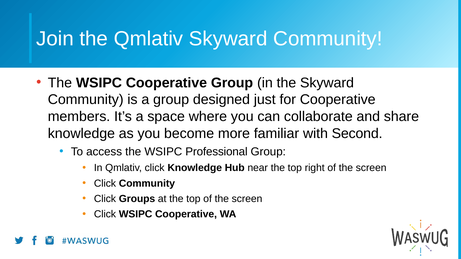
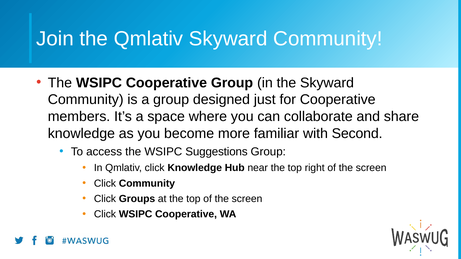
Professional: Professional -> Suggestions
